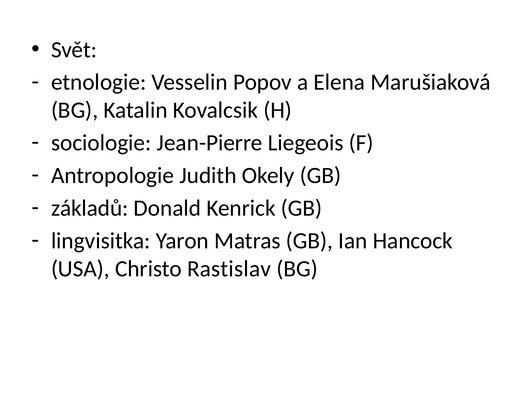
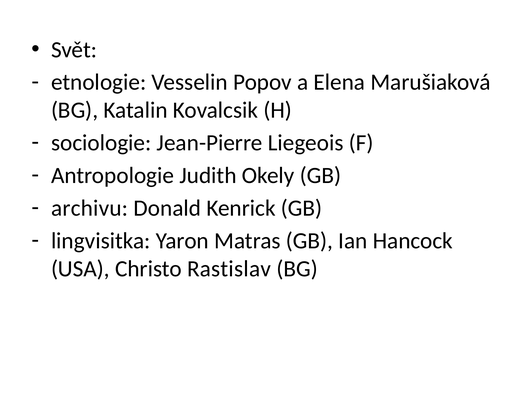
základů: základů -> archivu
